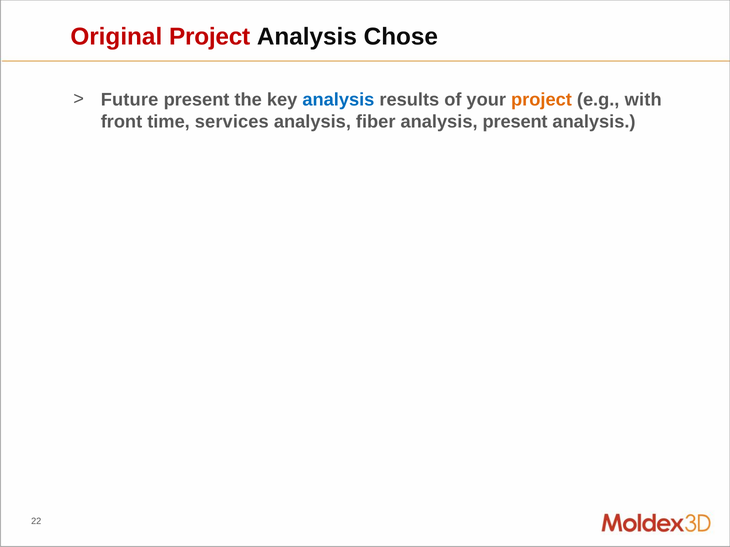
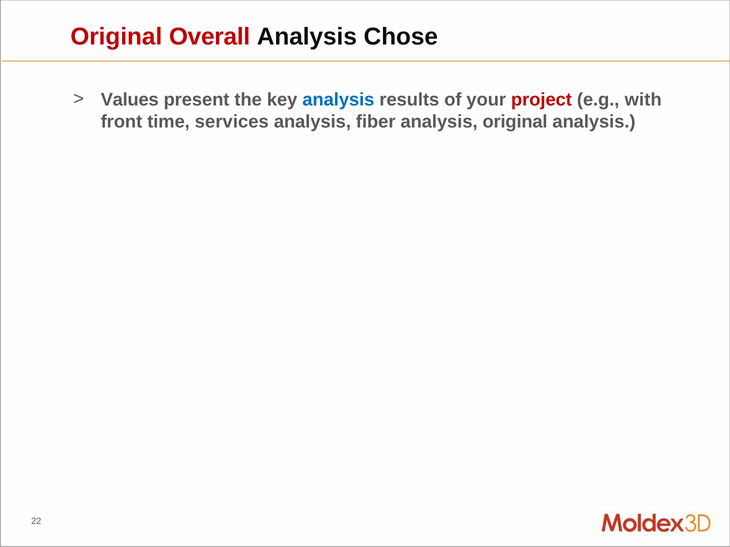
Original Project: Project -> Overall
Future: Future -> Values
project at (541, 100) colour: orange -> red
analysis present: present -> original
